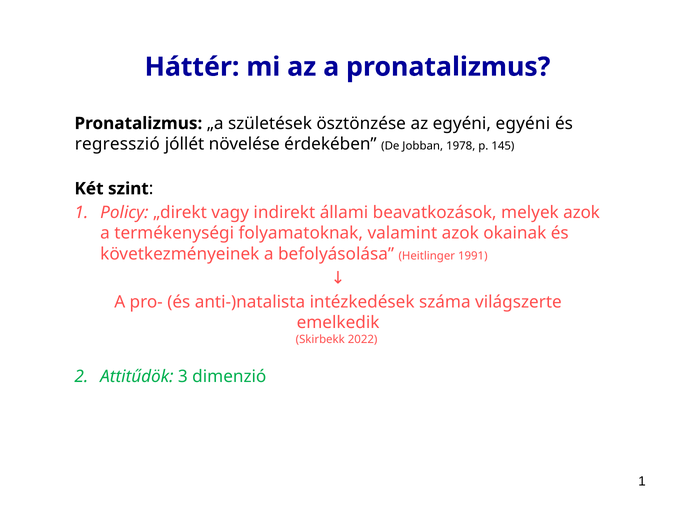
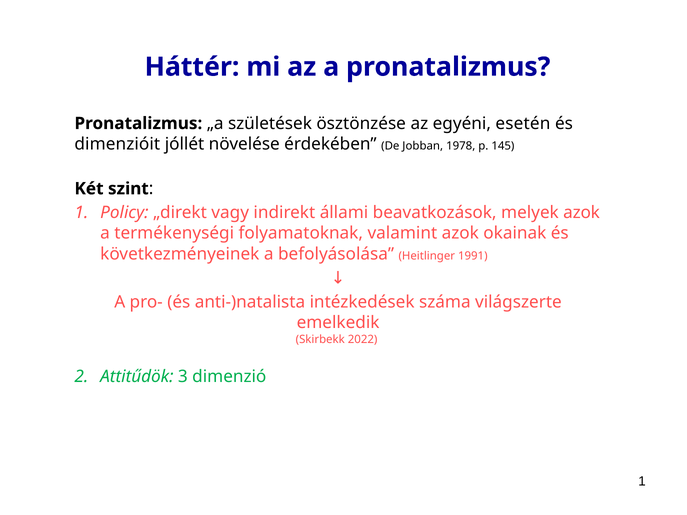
egyéni egyéni: egyéni -> esetén
regresszió: regresszió -> dimenzióit
